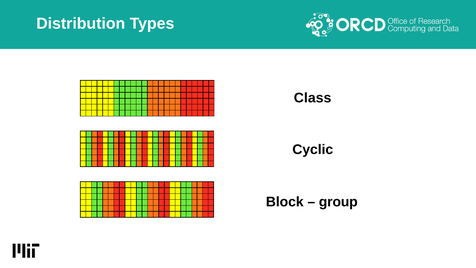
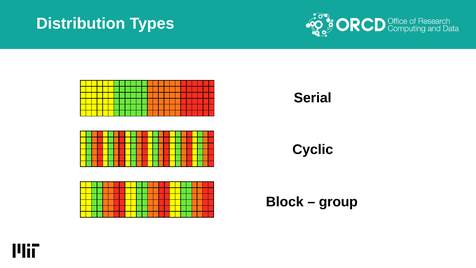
Class: Class -> Serial
